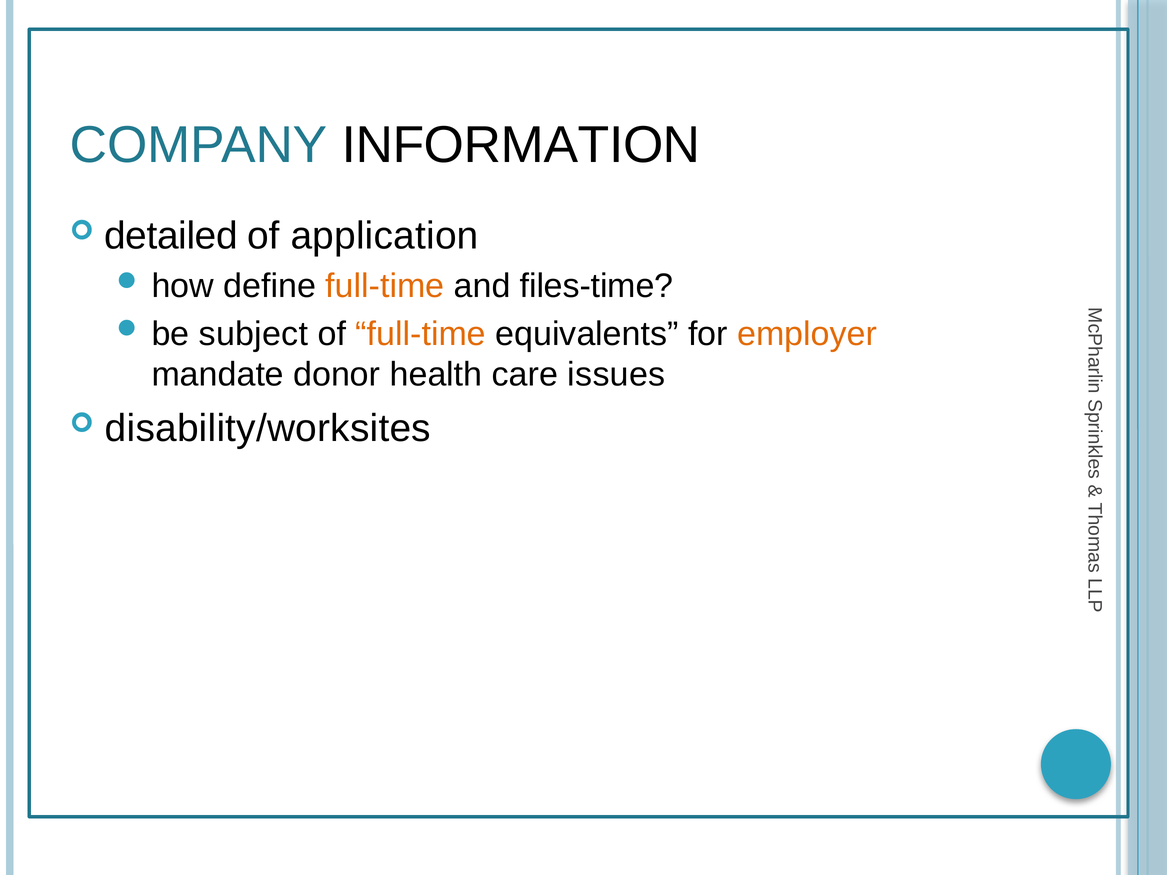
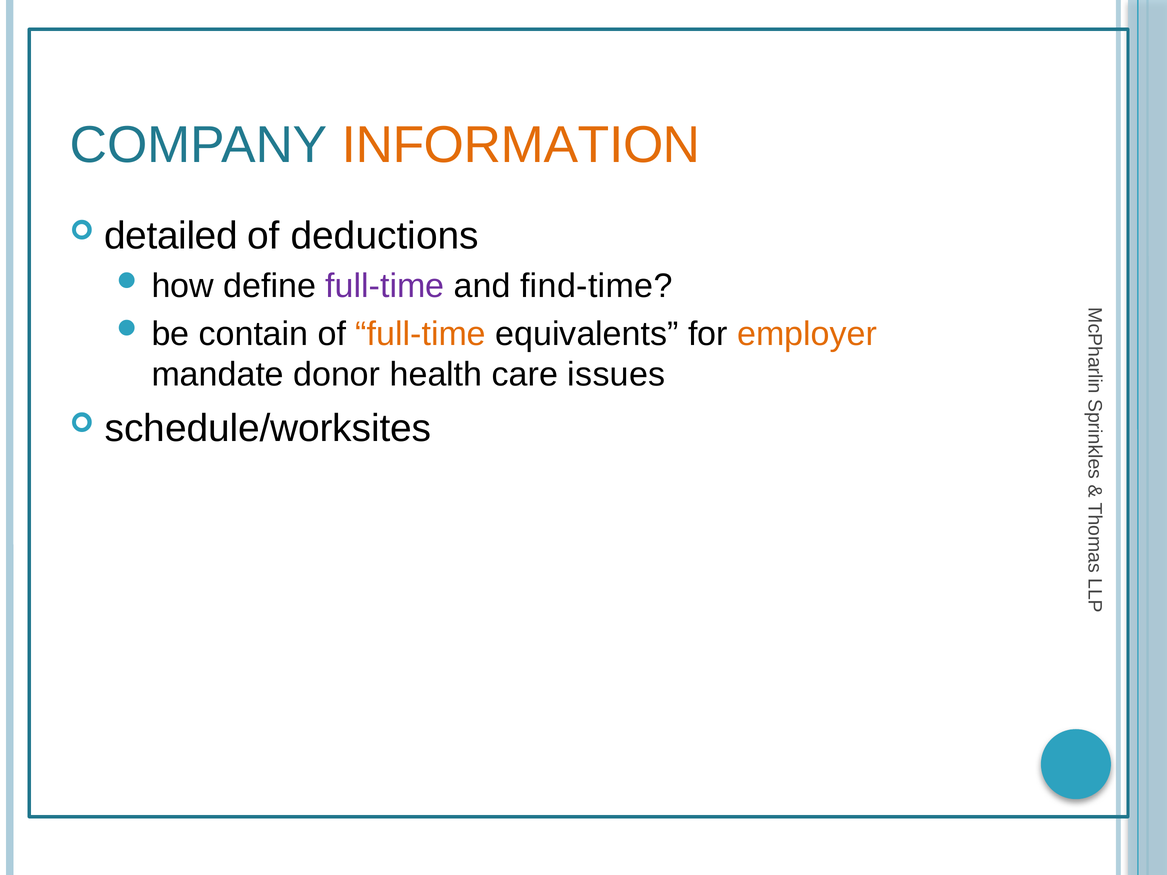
INFORMATION colour: black -> orange
application: application -> deductions
full-time at (385, 286) colour: orange -> purple
files-time: files-time -> find-time
subject: subject -> contain
disability/worksites: disability/worksites -> schedule/worksites
